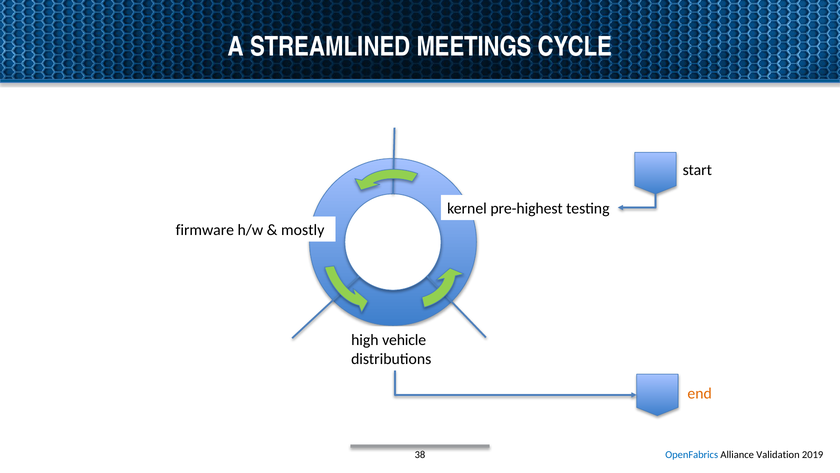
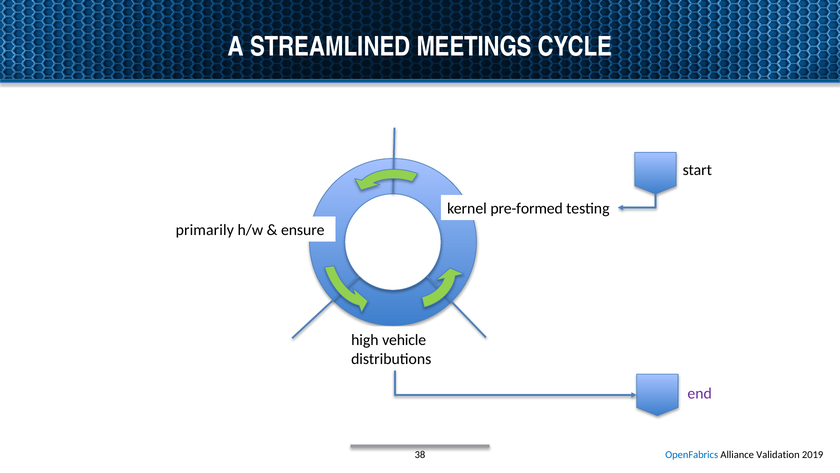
pre-highest: pre-highest -> pre-formed
firmware: firmware -> primarily
mostly: mostly -> ensure
end colour: orange -> purple
